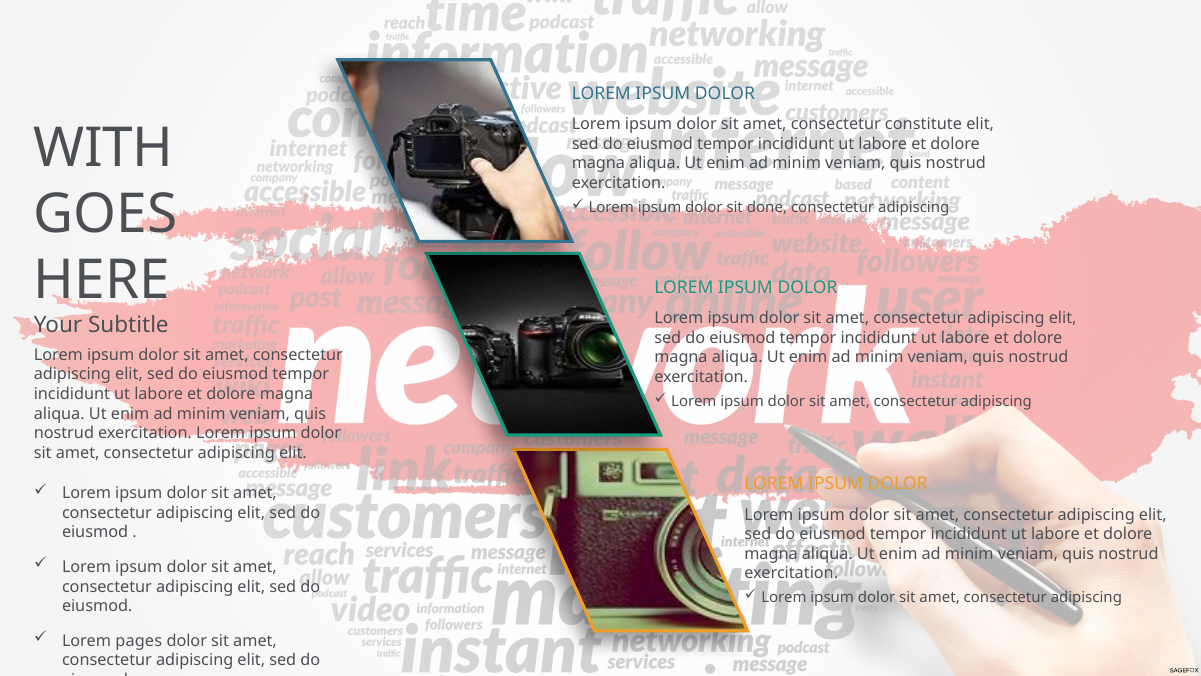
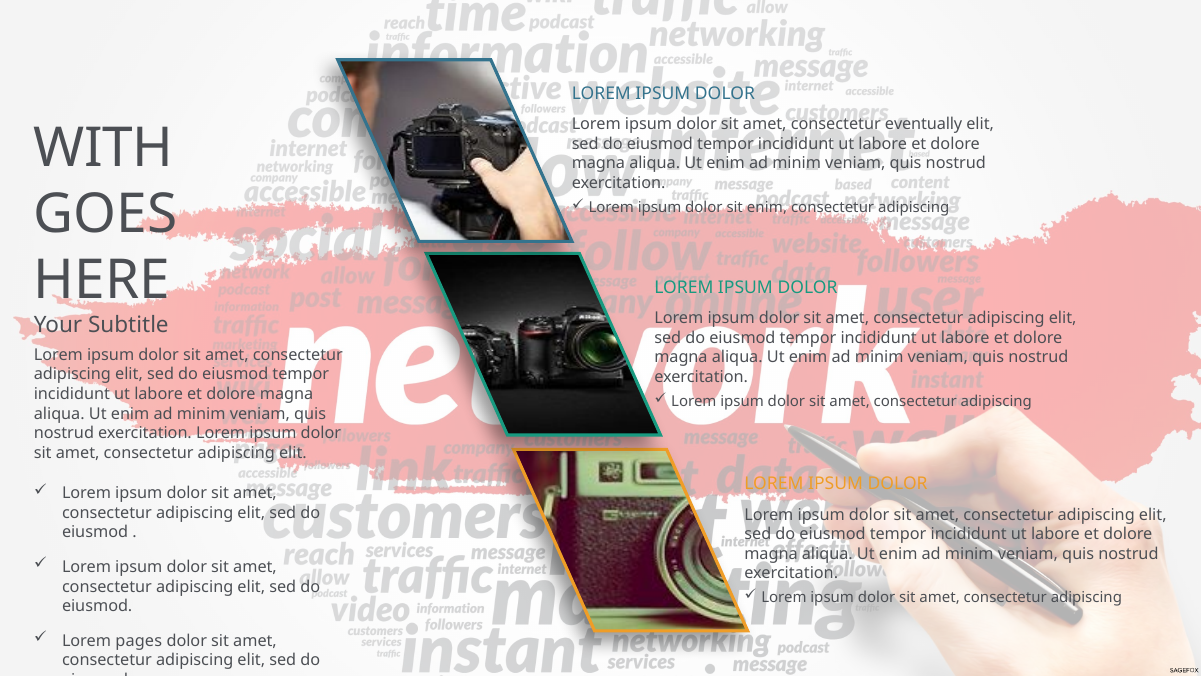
constitute: constitute -> eventually
sit done: done -> enim
